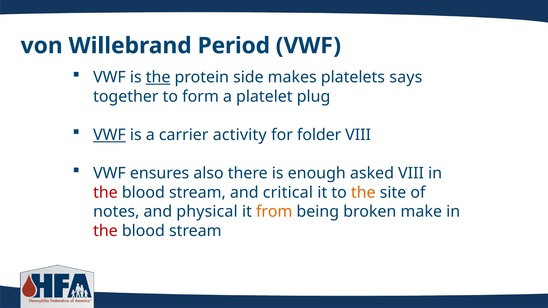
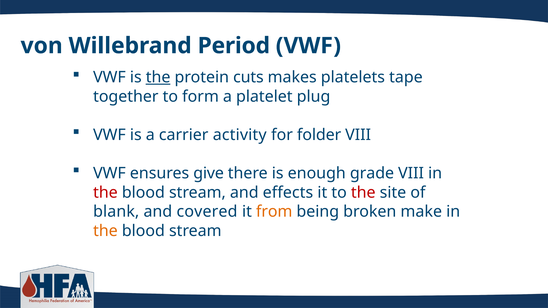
side: side -> cuts
says: says -> tape
VWF at (109, 135) underline: present -> none
also: also -> give
asked: asked -> grade
critical: critical -> effects
the at (363, 193) colour: orange -> red
notes: notes -> blank
physical: physical -> covered
the at (105, 231) colour: red -> orange
